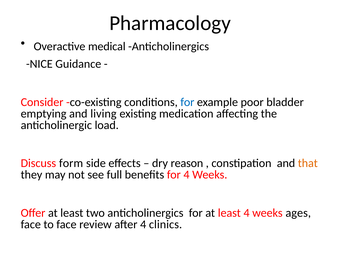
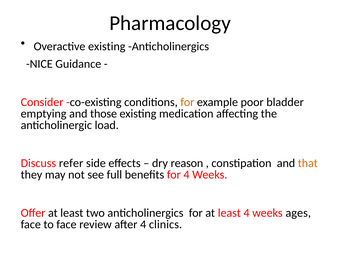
Overactive medical: medical -> existing
for at (187, 102) colour: blue -> orange
living: living -> those
form: form -> refer
